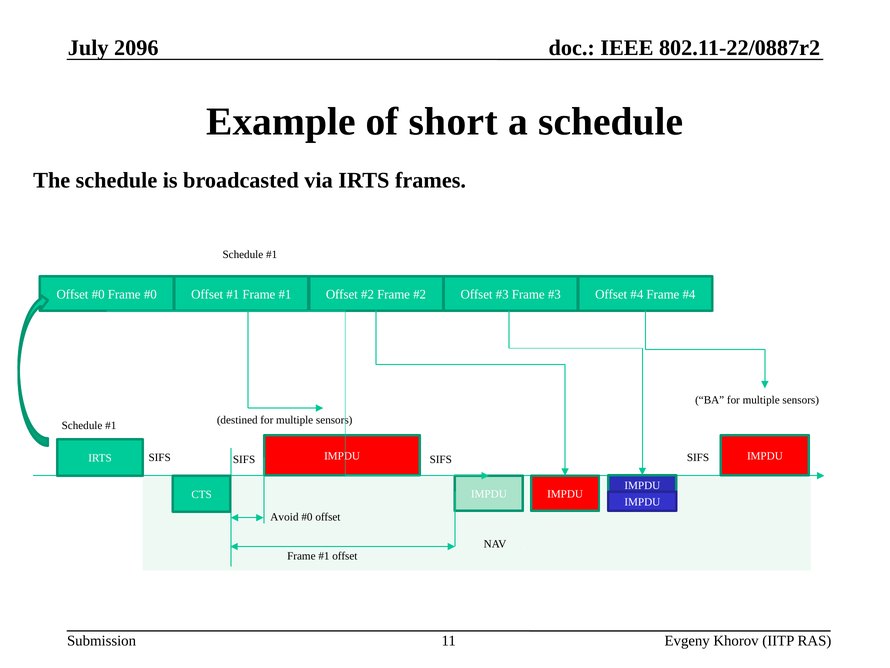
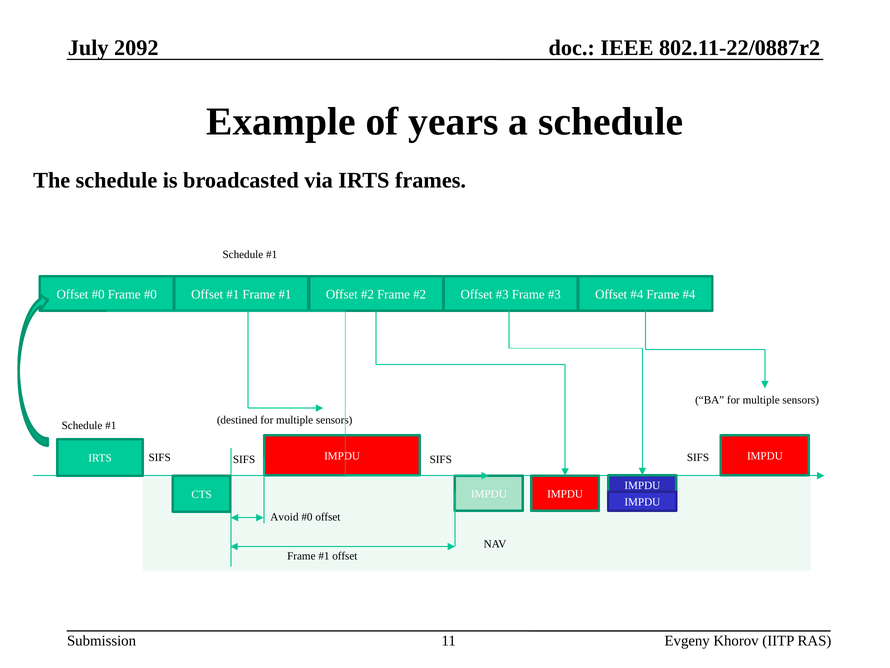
2096: 2096 -> 2092
short: short -> years
